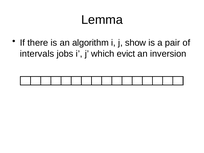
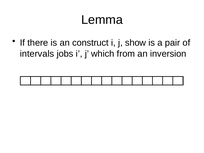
algorithm: algorithm -> construct
evict: evict -> from
